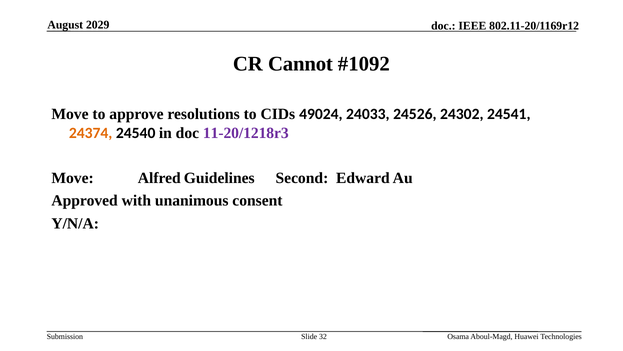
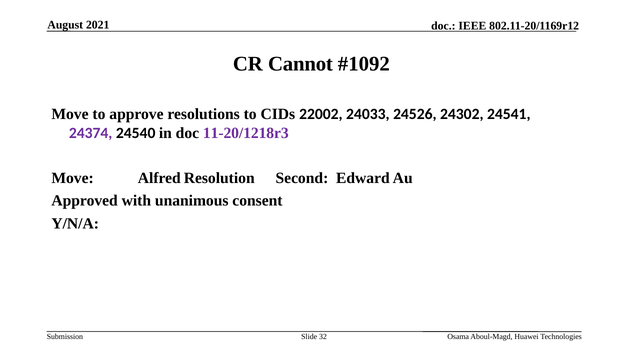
2029: 2029 -> 2021
49024: 49024 -> 22002
24374 colour: orange -> purple
Guidelines: Guidelines -> Resolution
